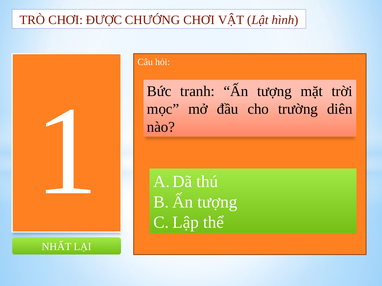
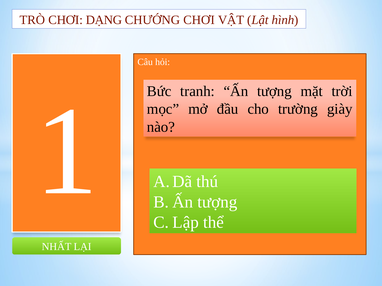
ĐƯỢC: ĐƯỢC -> DẠNG
diên: diên -> giày
